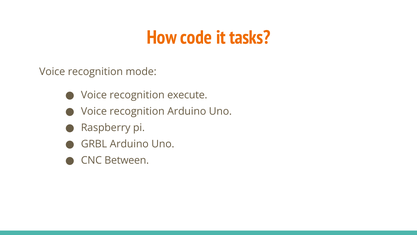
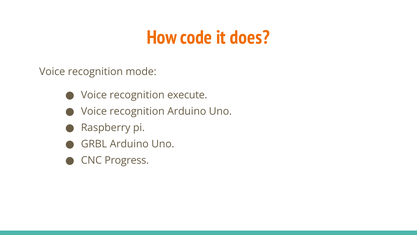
tasks: tasks -> does
Between: Between -> Progress
